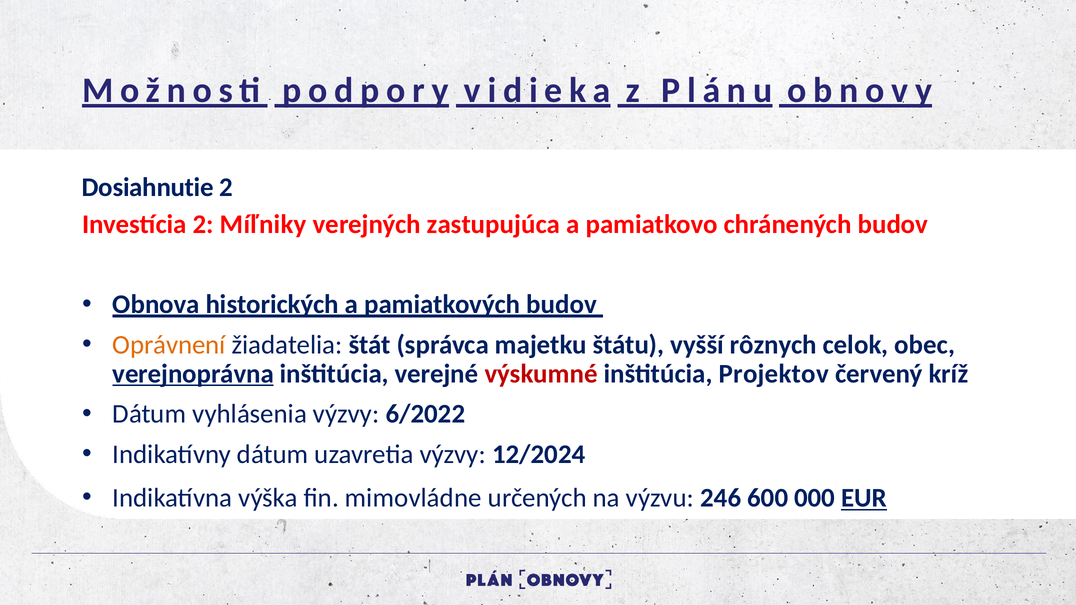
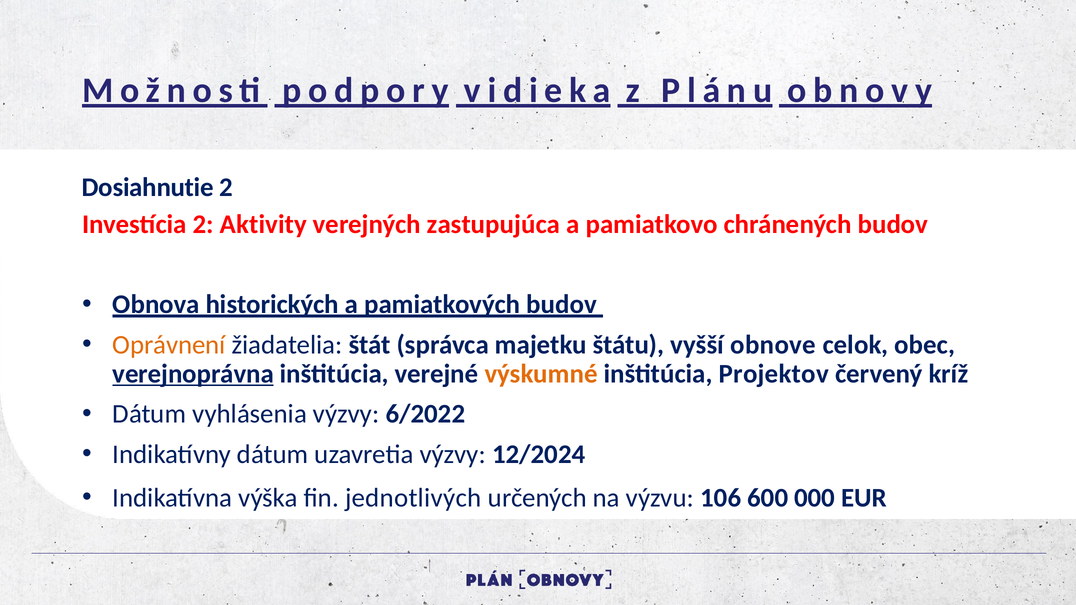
Míľniky: Míľniky -> Aktivity
rôznych: rôznych -> obnove
výskumné colour: red -> orange
mimovládne: mimovládne -> jednotlivých
246: 246 -> 106
EUR underline: present -> none
